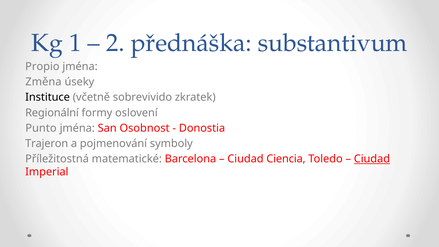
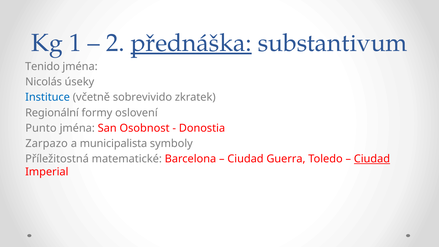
přednáška underline: none -> present
Propio: Propio -> Tenido
Změna: Změna -> Nicolás
Instituce colour: black -> blue
Trajeron: Trajeron -> Zarpazo
pojmenování: pojmenování -> municipalista
Ciencia: Ciencia -> Guerra
